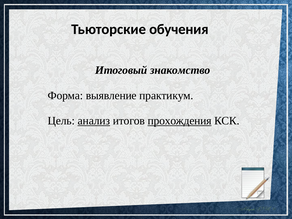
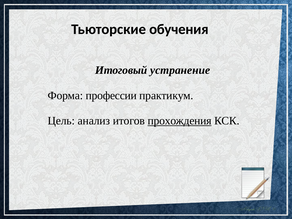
знакомство: знакомство -> устранение
выявление: выявление -> профессии
анализ underline: present -> none
